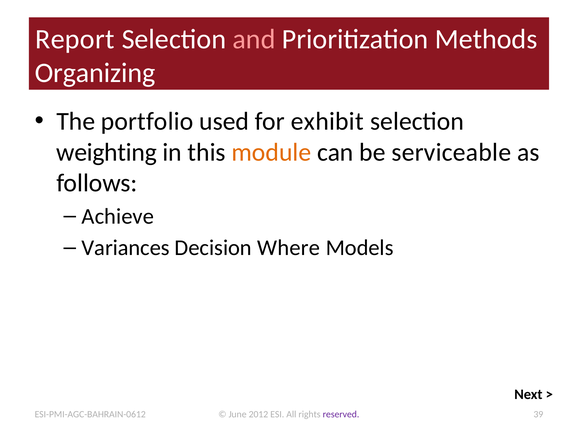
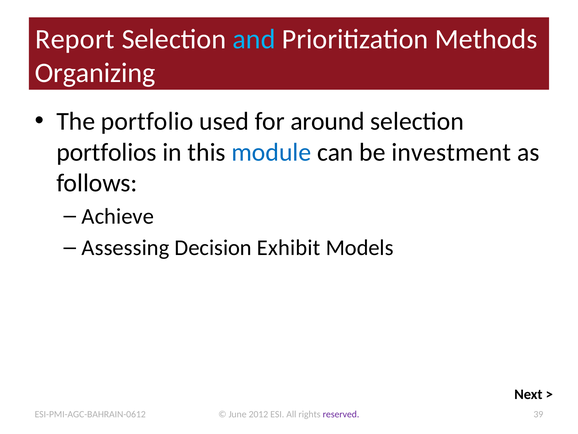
and colour: pink -> light blue
exhibit: exhibit -> around
weighting: weighting -> portfolios
module colour: orange -> blue
serviceable: serviceable -> investment
Variances: Variances -> Assessing
Where: Where -> Exhibit
